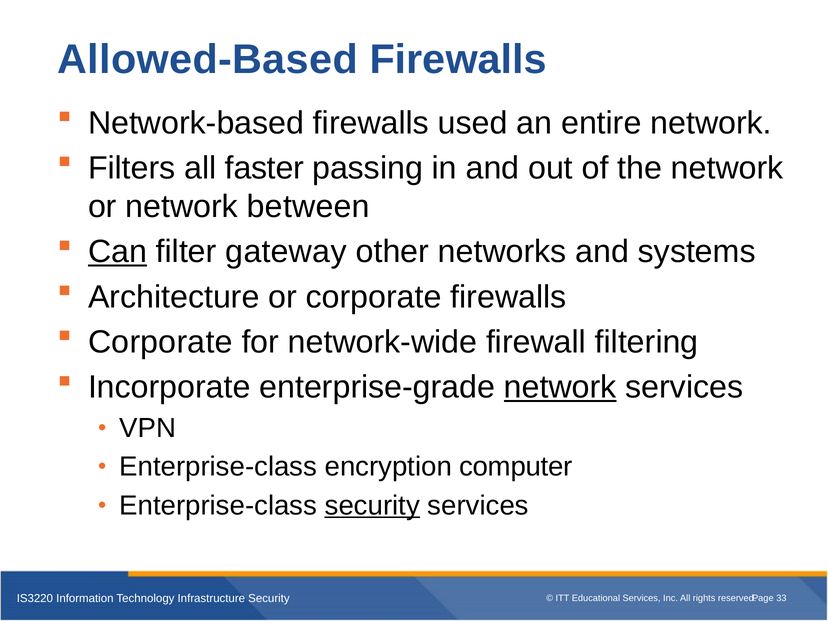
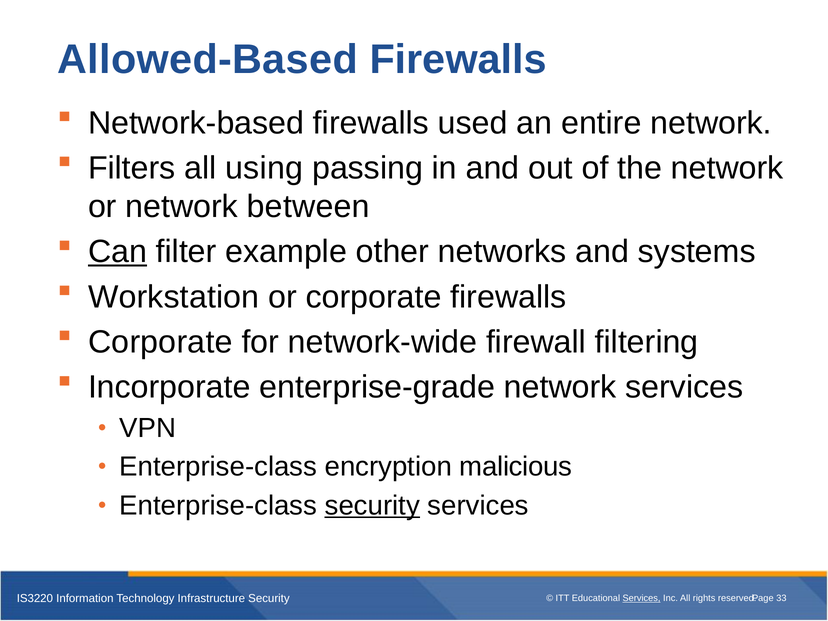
faster: faster -> using
gateway: gateway -> example
Architecture: Architecture -> Workstation
network at (560, 387) underline: present -> none
computer: computer -> malicious
Services at (642, 598) underline: none -> present
